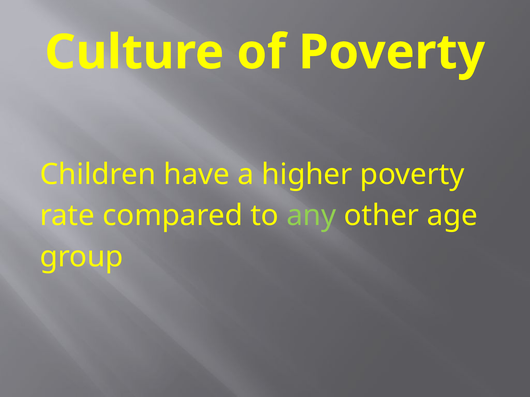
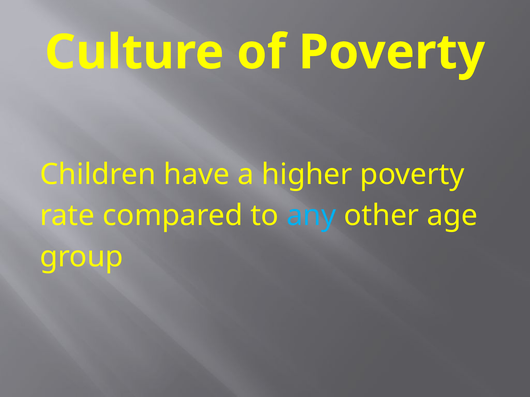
any colour: light green -> light blue
